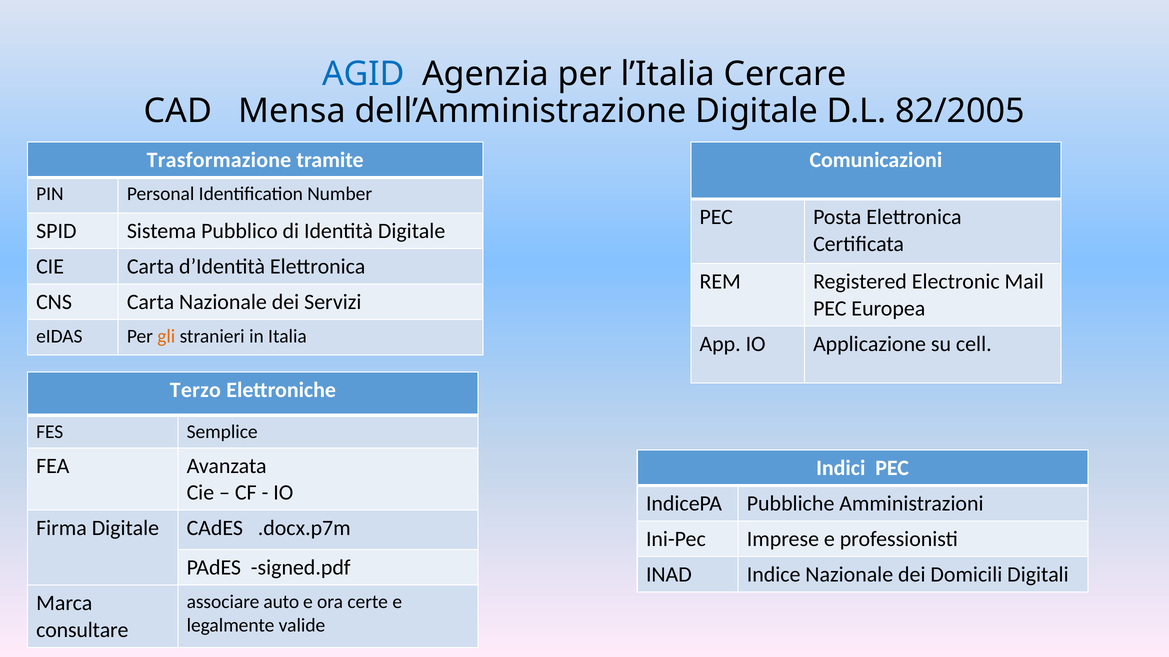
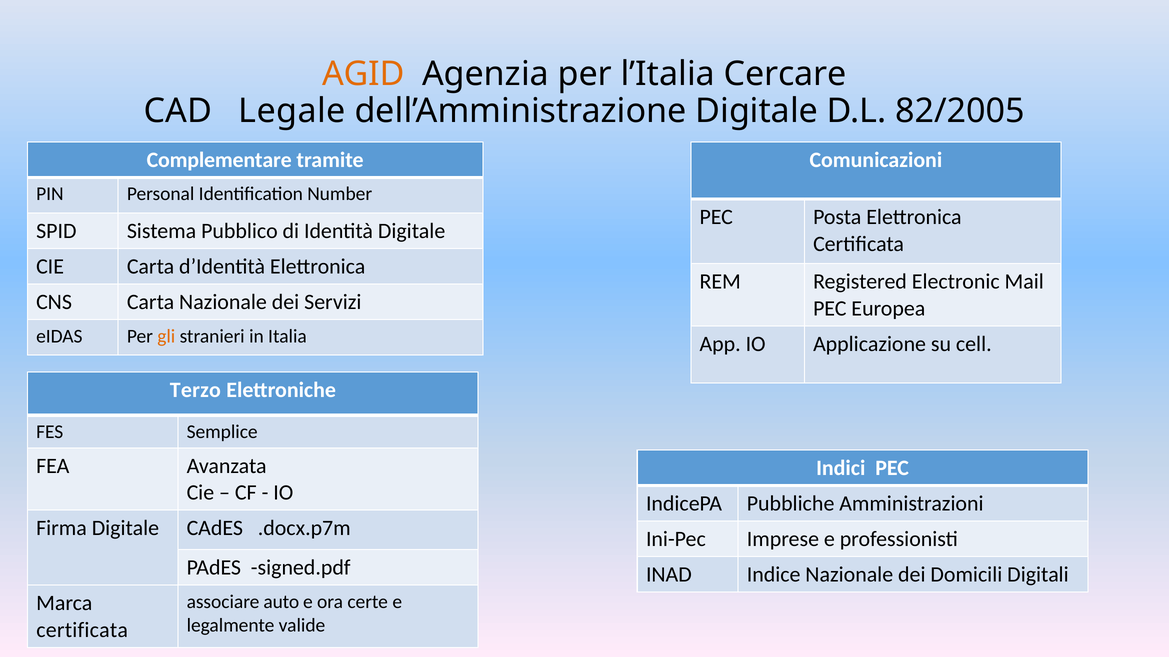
AGID colour: blue -> orange
Mensa: Mensa -> Legale
Trasformazione: Trasformazione -> Complementare
consultare at (82, 630): consultare -> certificata
